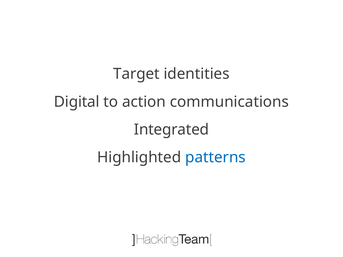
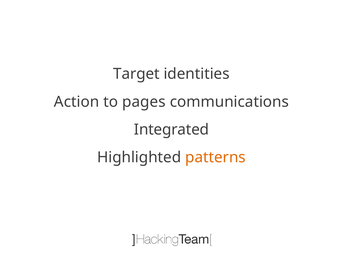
Digital: Digital -> Action
action: action -> pages
patterns colour: blue -> orange
